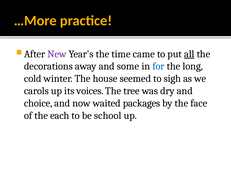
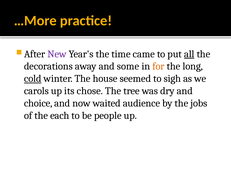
for colour: blue -> orange
cold underline: none -> present
voices: voices -> chose
packages: packages -> audience
face: face -> jobs
school: school -> people
